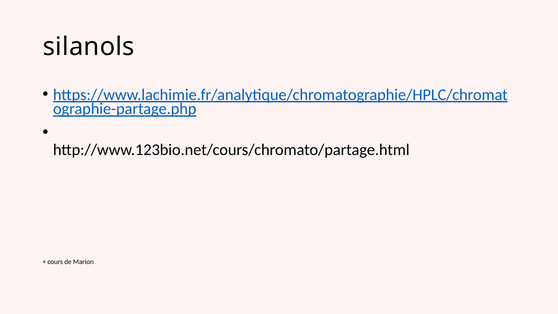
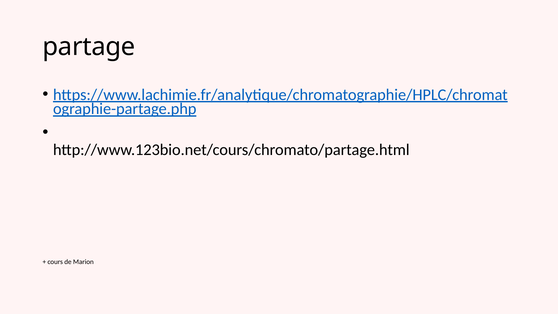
silanols: silanols -> partage
